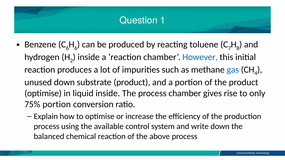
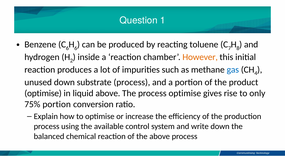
However colour: blue -> orange
substrate product: product -> process
liquid inside: inside -> above
process chamber: chamber -> optimise
